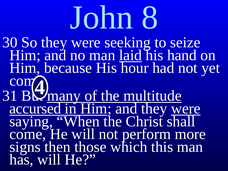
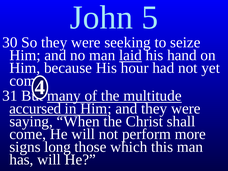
8: 8 -> 5
were at (186, 109) underline: present -> none
then: then -> long
